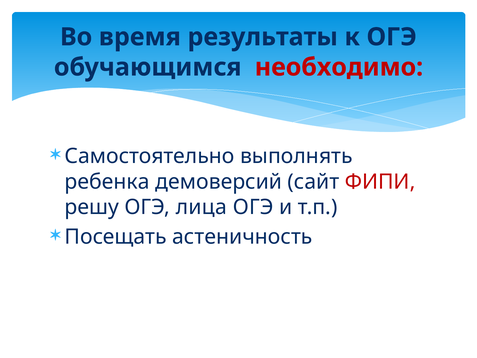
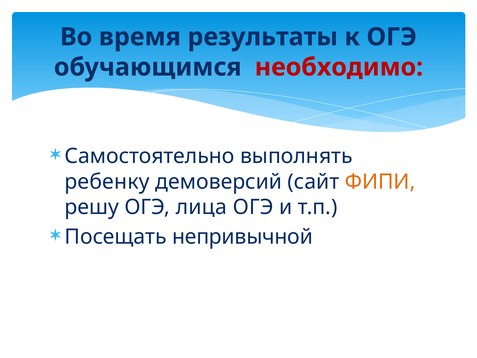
ребенка: ребенка -> ребенку
ФИПИ colour: red -> orange
астеничность: астеничность -> непривычной
